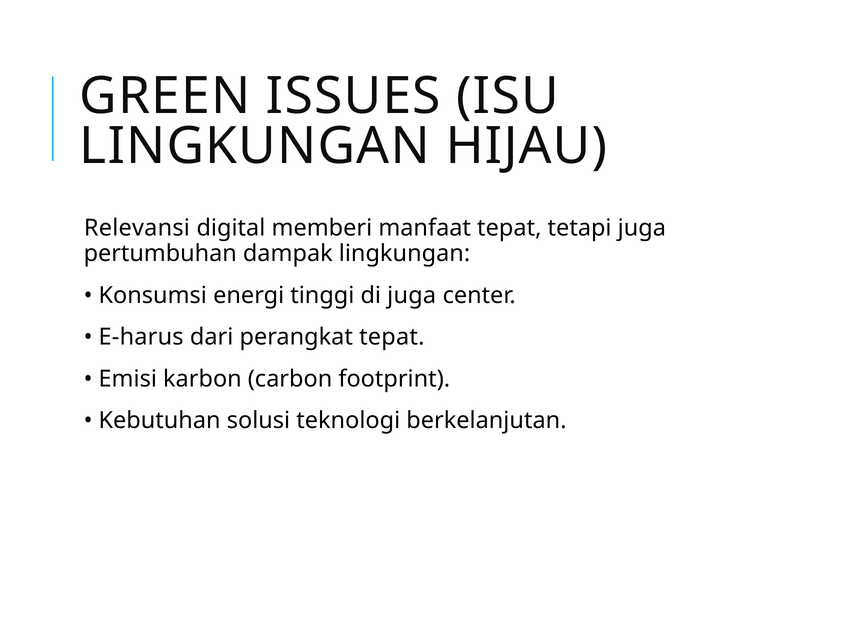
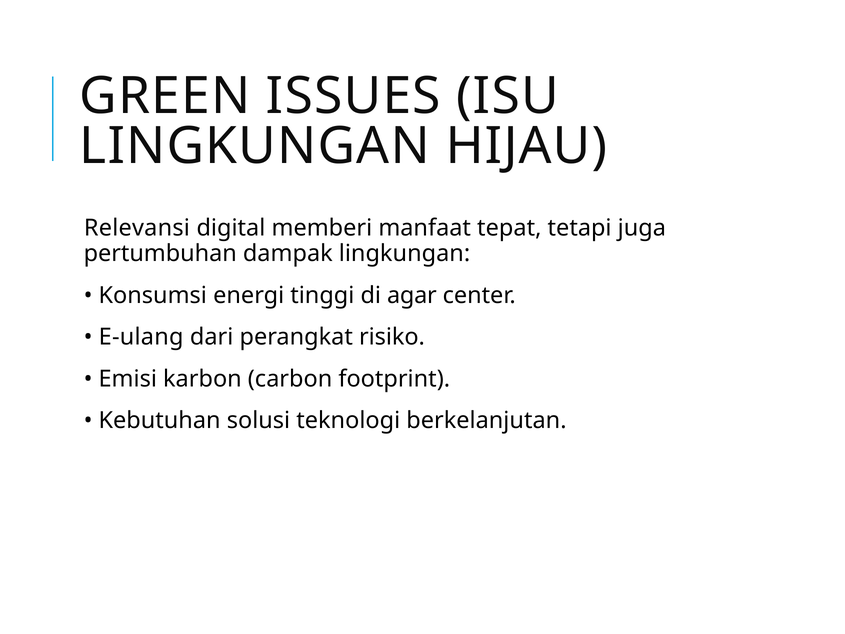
di juga: juga -> agar
E-harus: E-harus -> E-ulang
perangkat tepat: tepat -> risiko
